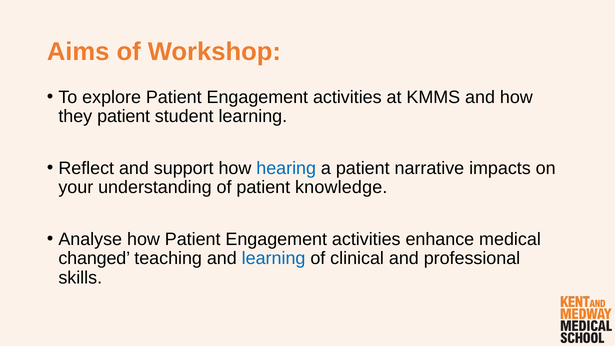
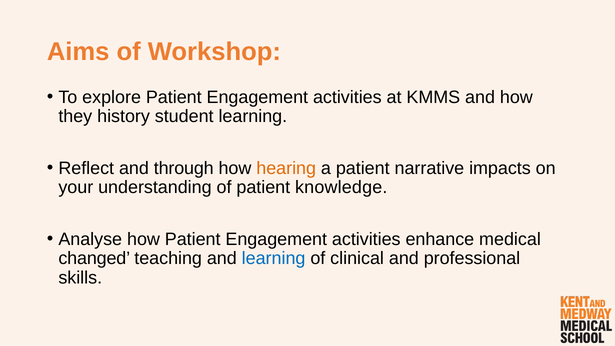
they patient: patient -> history
support: support -> through
hearing colour: blue -> orange
